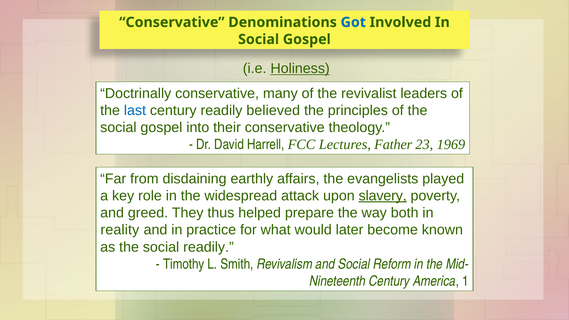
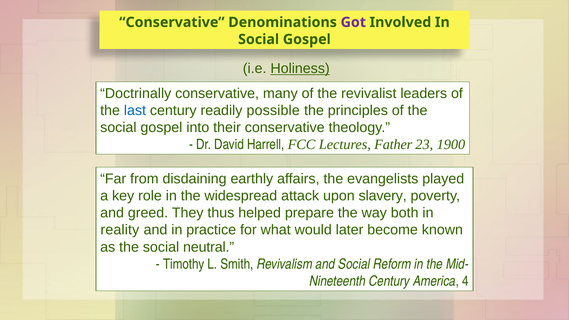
Got colour: blue -> purple
believed: believed -> possible
1969: 1969 -> 1900
slavery underline: present -> none
social readily: readily -> neutral
1: 1 -> 4
